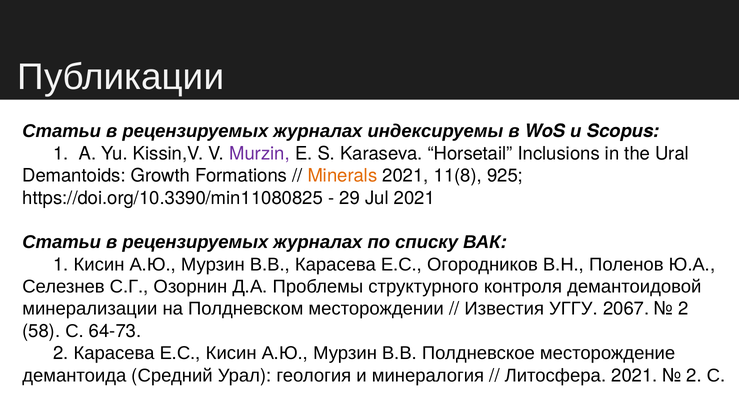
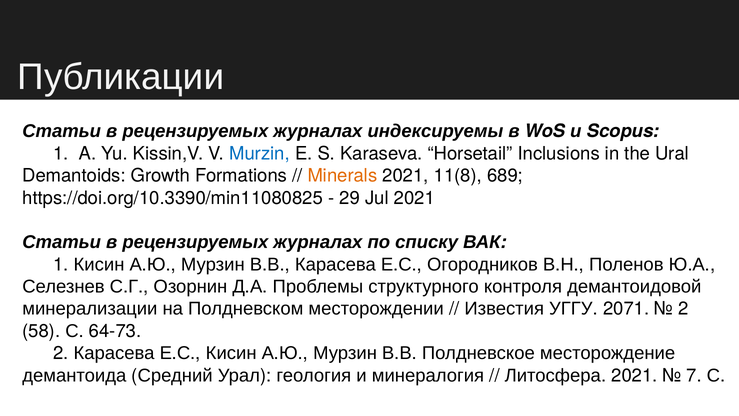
Murzin colour: purple -> blue
925: 925 -> 689
2067: 2067 -> 2071
2 at (694, 375): 2 -> 7
